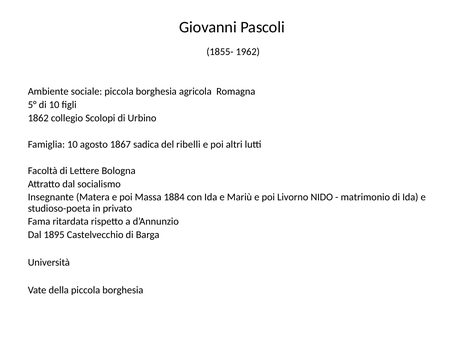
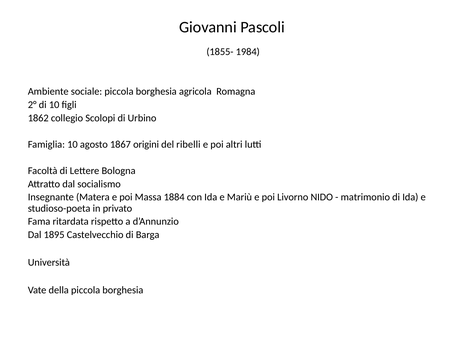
1962: 1962 -> 1984
5°: 5° -> 2°
sadica: sadica -> origini
